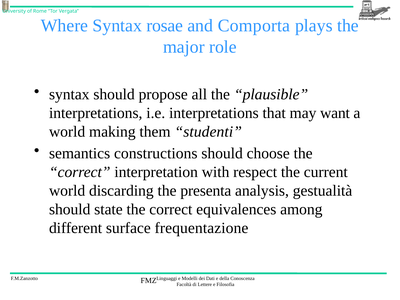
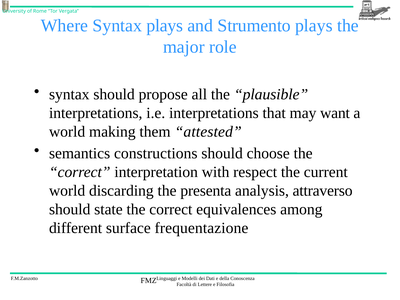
Syntax rosae: rosae -> plays
Comporta: Comporta -> Strumento
studenti: studenti -> attested
gestualità: gestualità -> attraverso
